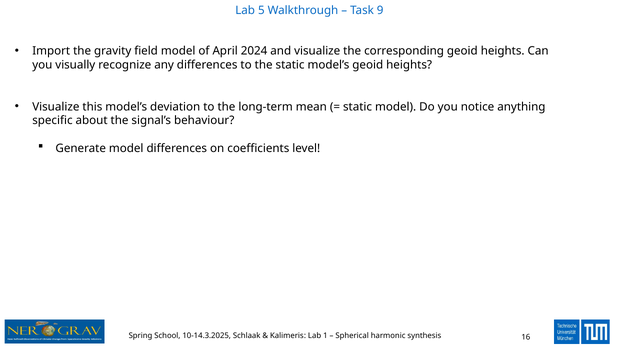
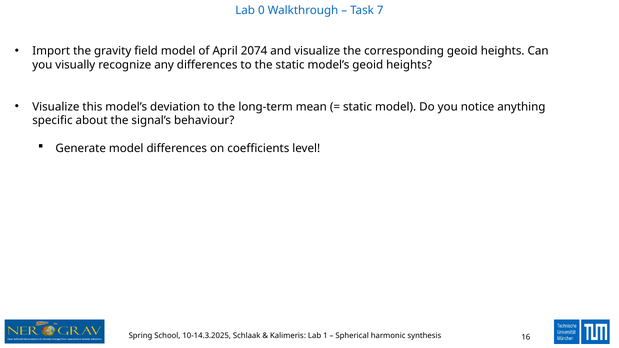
5: 5 -> 0
9: 9 -> 7
2024: 2024 -> 2074
